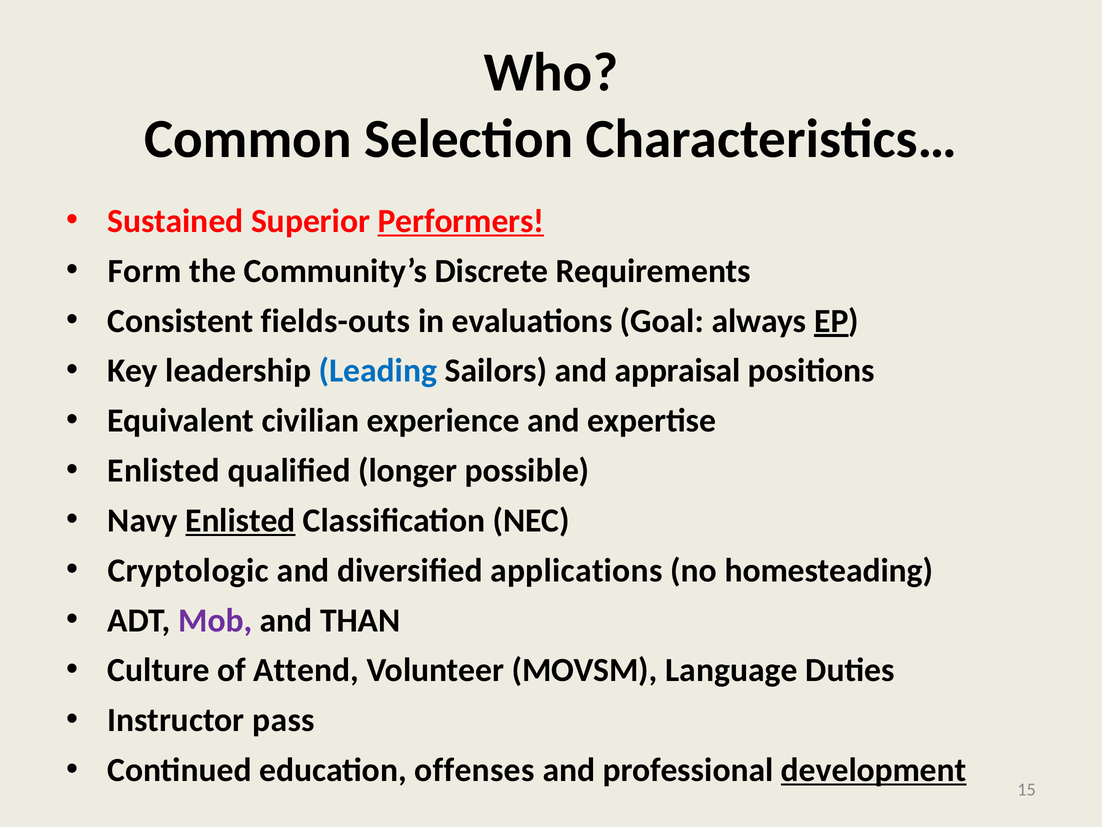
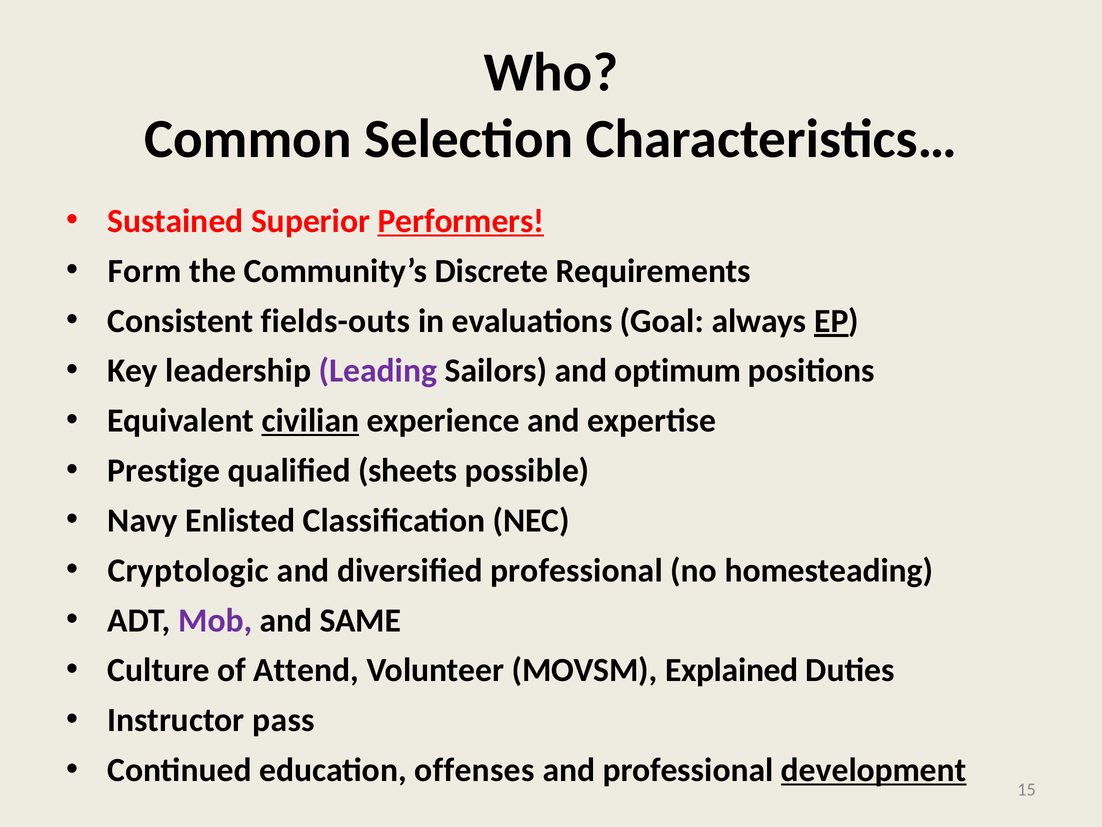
Leading colour: blue -> purple
appraisal: appraisal -> optimum
civilian underline: none -> present
Enlisted at (164, 470): Enlisted -> Prestige
longer: longer -> sheets
Enlisted at (240, 520) underline: present -> none
diversified applications: applications -> professional
THAN: THAN -> SAME
Language: Language -> Explained
